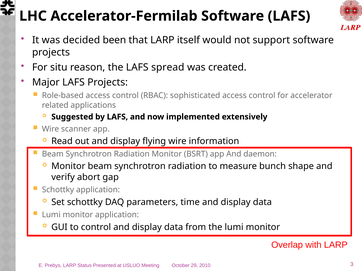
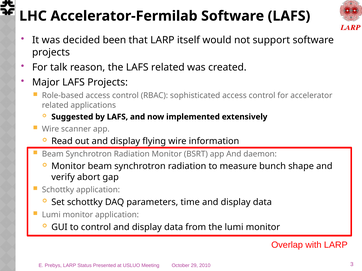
situ: situ -> talk
LAFS spread: spread -> related
